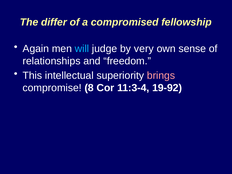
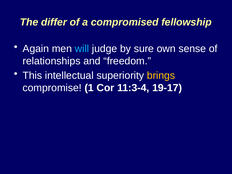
very: very -> sure
brings colour: pink -> yellow
8: 8 -> 1
19-92: 19-92 -> 19-17
